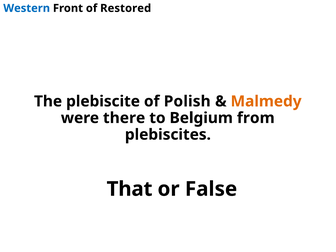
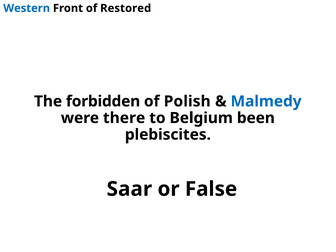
plebiscite: plebiscite -> forbidden
Malmedy colour: orange -> blue
from: from -> been
That: That -> Saar
